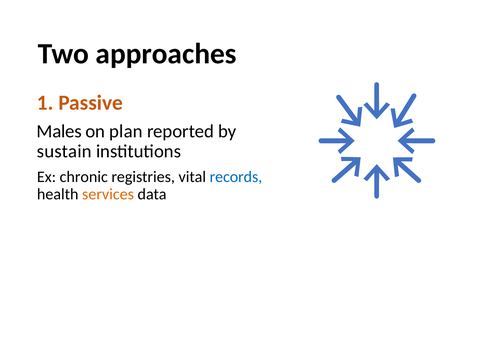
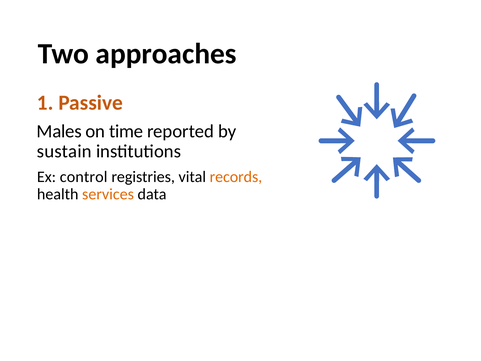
plan: plan -> time
chronic: chronic -> control
records colour: blue -> orange
